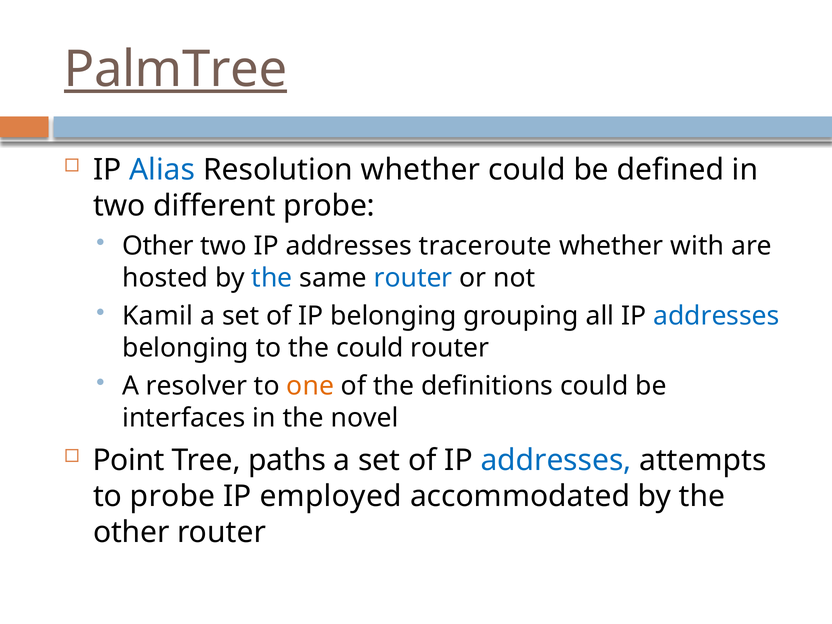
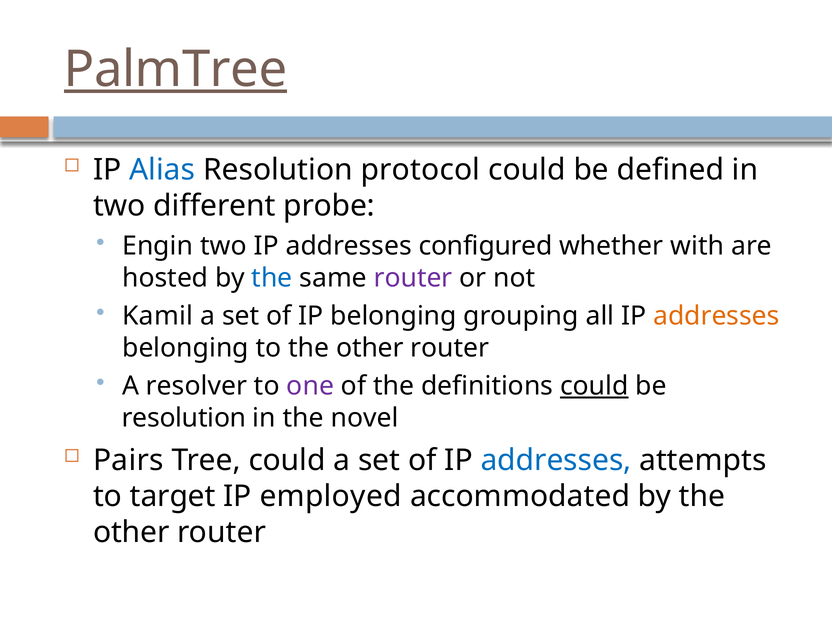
Resolution whether: whether -> protocol
Other at (158, 246): Other -> Engin
traceroute: traceroute -> configured
router at (413, 278) colour: blue -> purple
addresses at (716, 316) colour: blue -> orange
to the could: could -> other
one colour: orange -> purple
could at (594, 386) underline: none -> present
interfaces at (184, 418): interfaces -> resolution
Point: Point -> Pairs
Tree paths: paths -> could
to probe: probe -> target
